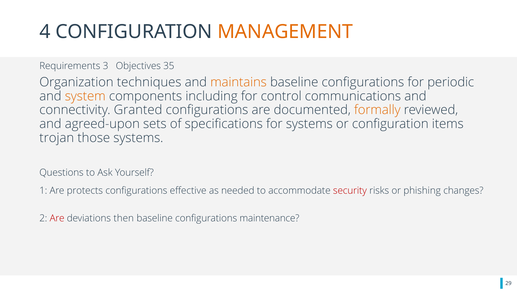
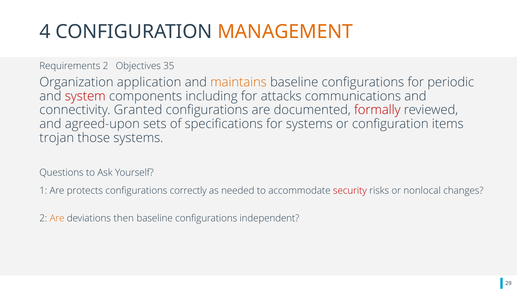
Requirements 3: 3 -> 2
techniques: techniques -> application
system colour: orange -> red
control: control -> attacks
formally colour: orange -> red
effective: effective -> correctly
phishing: phishing -> nonlocal
Are at (57, 218) colour: red -> orange
maintenance: maintenance -> independent
